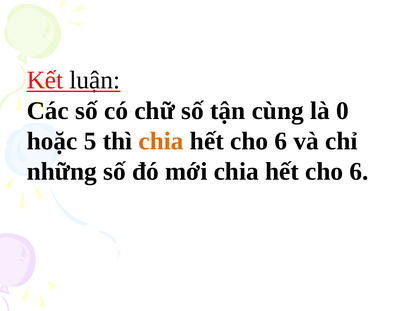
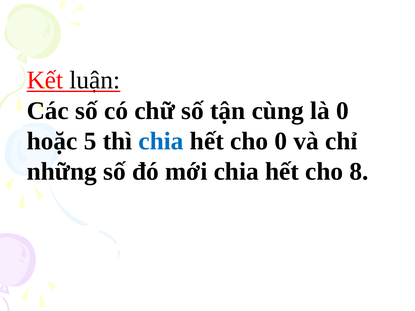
chia at (161, 141) colour: orange -> blue
6 at (281, 141): 6 -> 0
6 at (359, 172): 6 -> 8
